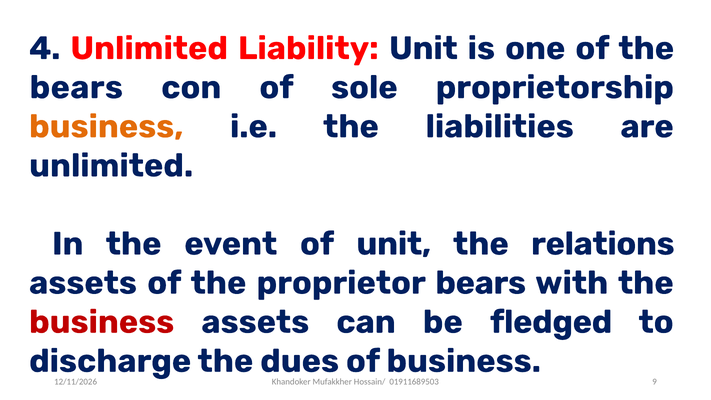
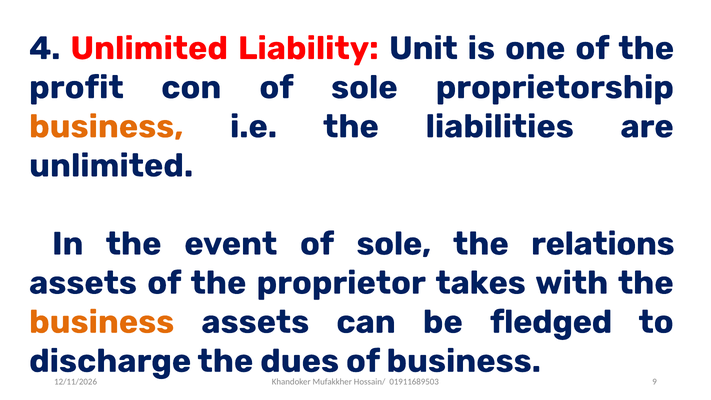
bears at (76, 87): bears -> profit
event of unit: unit -> sole
proprietor bears: bears -> takes
business at (102, 322) colour: red -> orange
